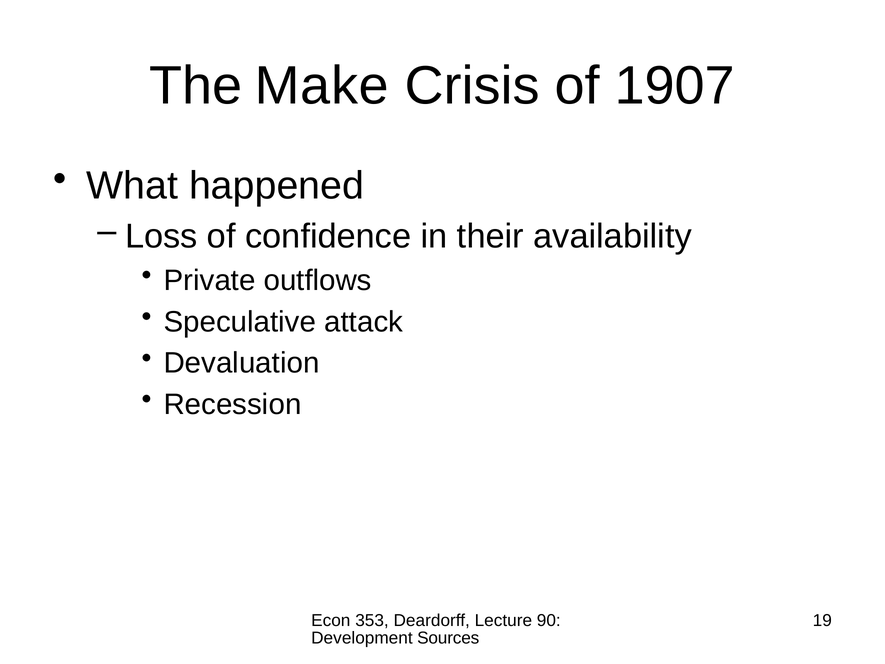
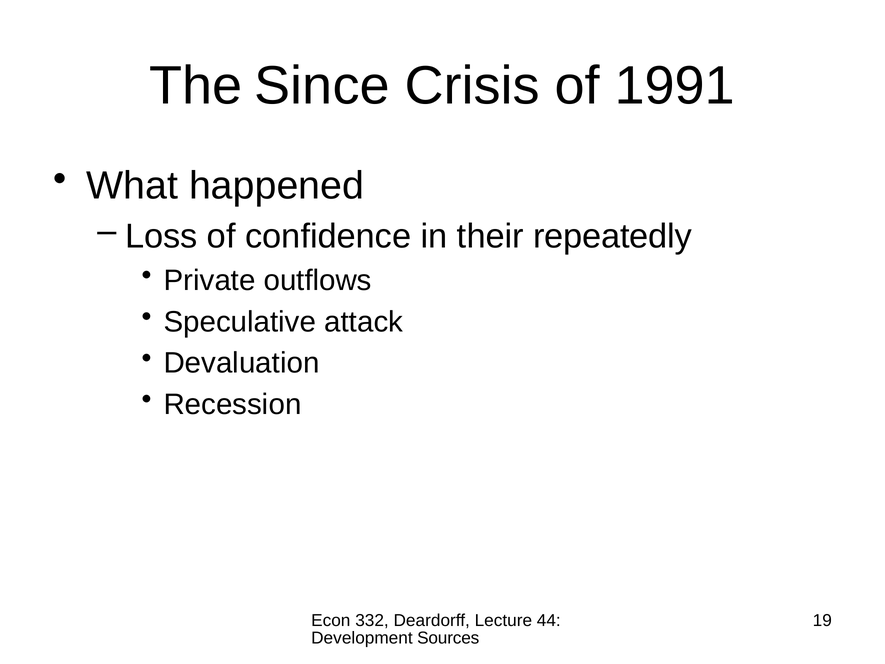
Make: Make -> Since
1907: 1907 -> 1991
availability: availability -> repeatedly
353: 353 -> 332
90: 90 -> 44
